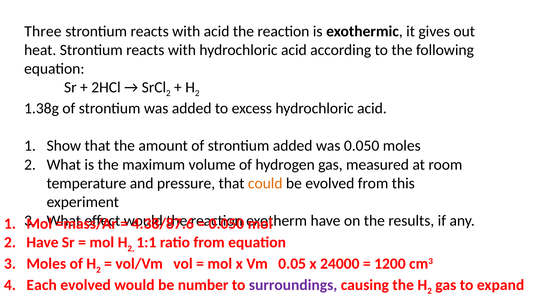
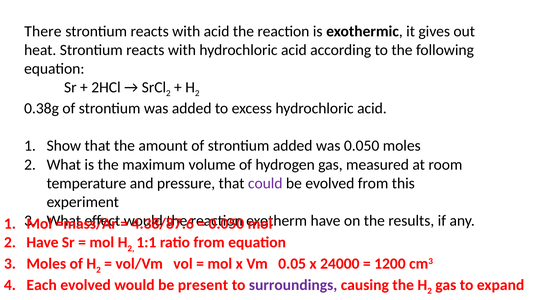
Three: Three -> There
1.38g: 1.38g -> 0.38g
could colour: orange -> purple
number: number -> present
